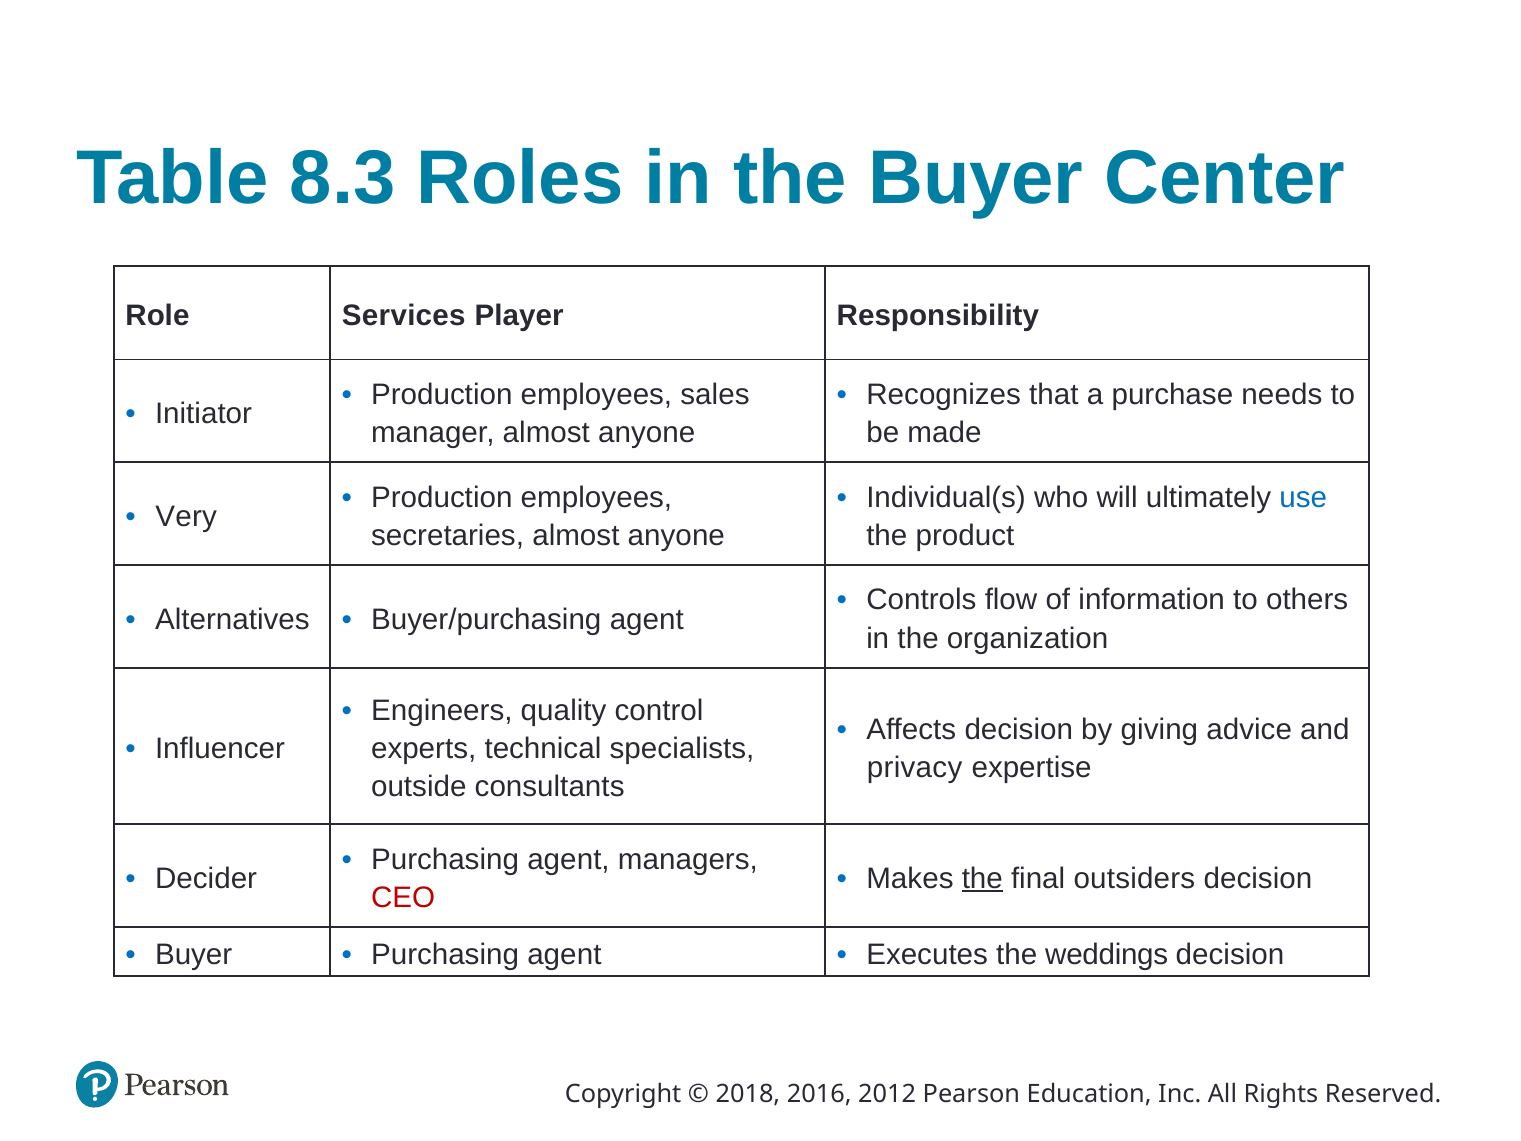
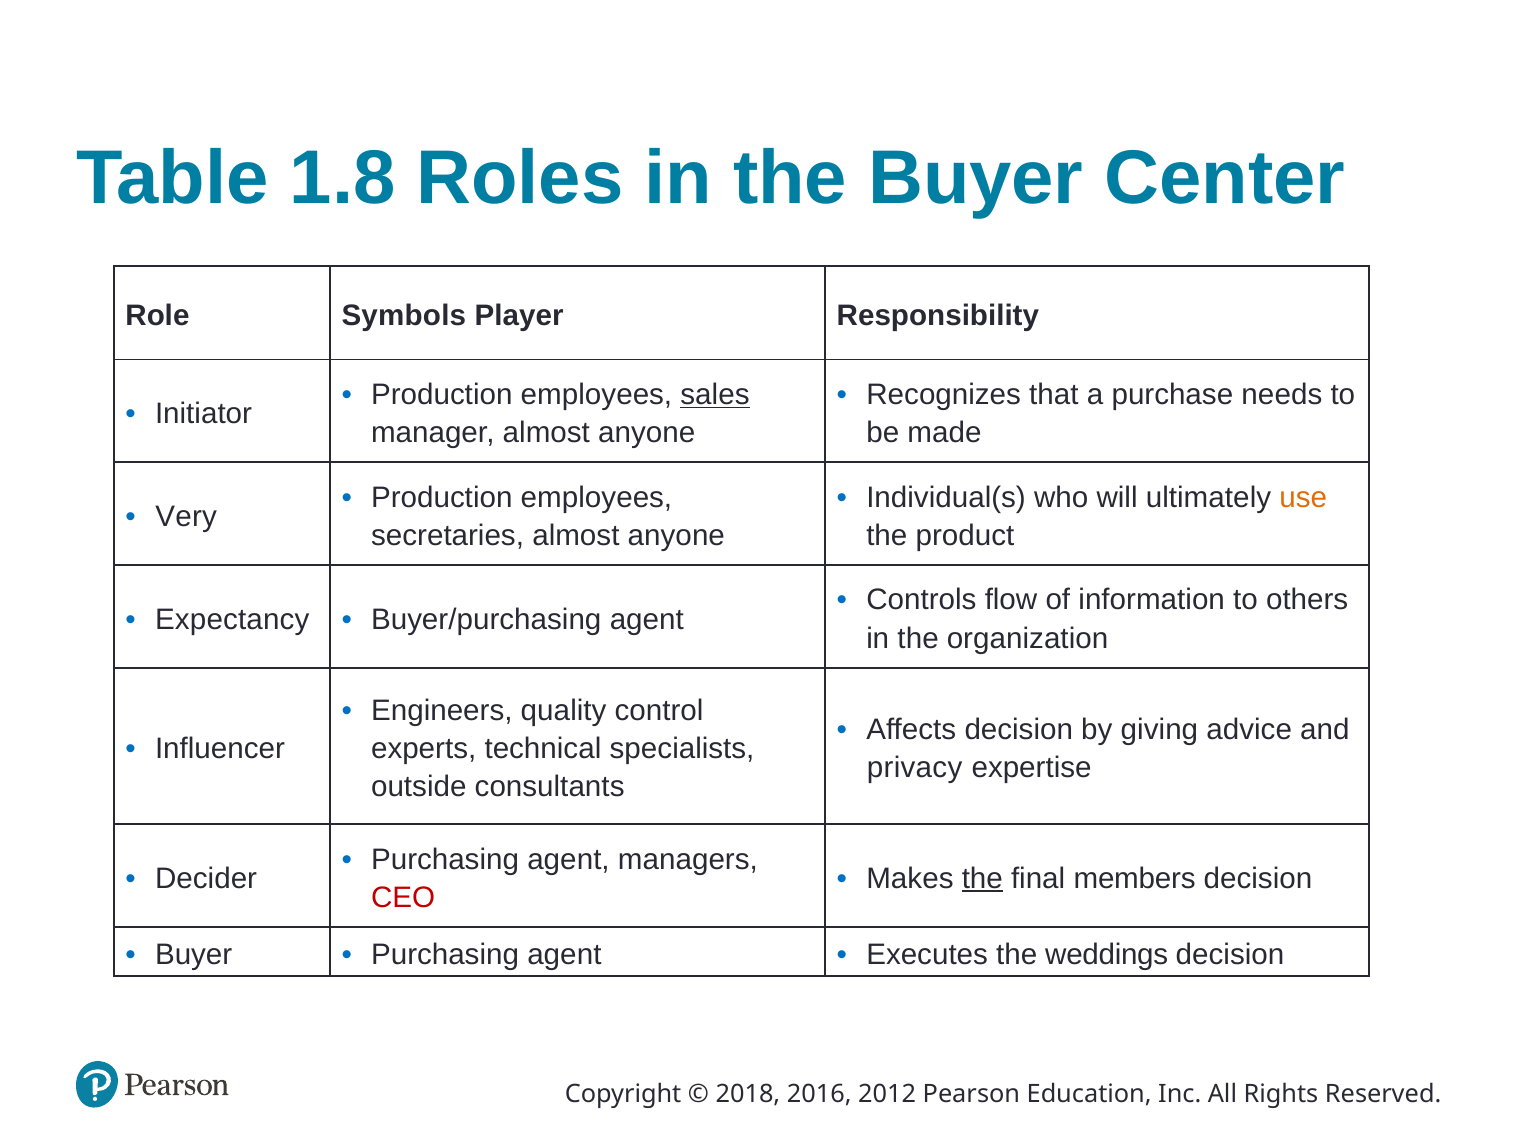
8.3: 8.3 -> 1.8
Services: Services -> Symbols
sales underline: none -> present
use colour: blue -> orange
Alternatives: Alternatives -> Expectancy
outsiders: outsiders -> members
